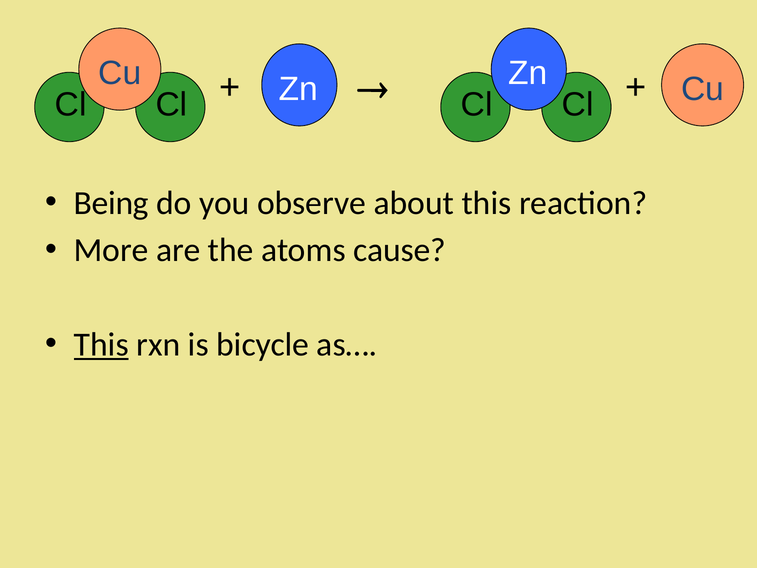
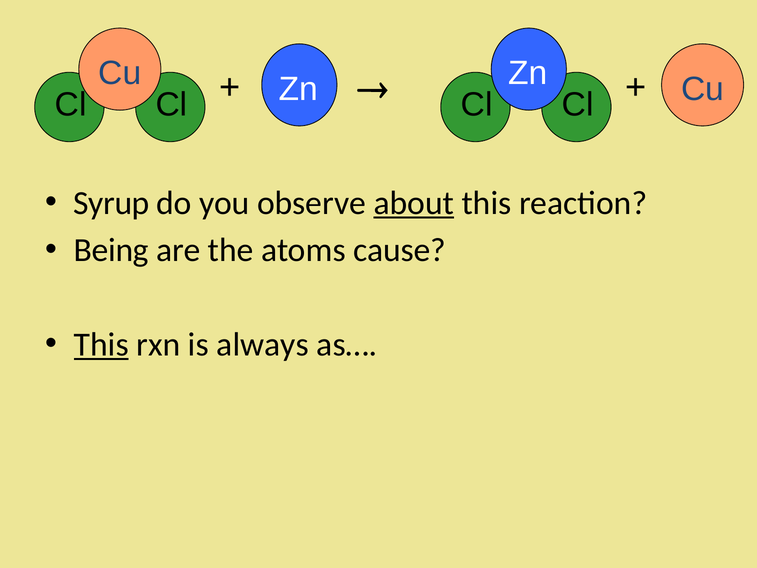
Being: Being -> Syrup
about underline: none -> present
More: More -> Being
bicycle: bicycle -> always
